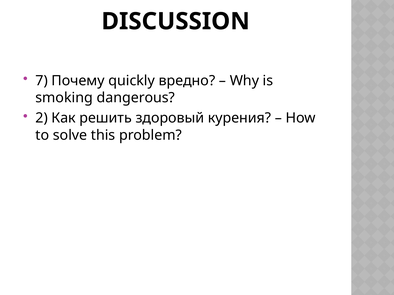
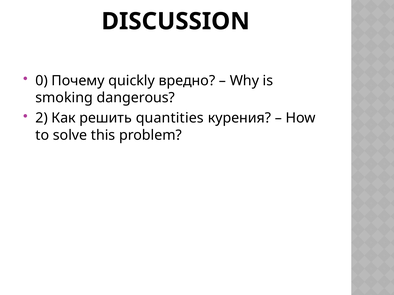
7: 7 -> 0
здоровый: здоровый -> quantities
